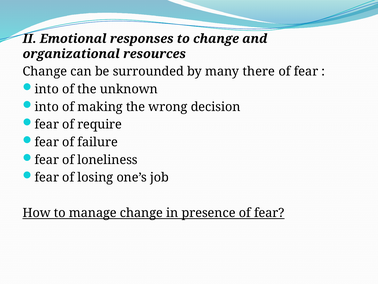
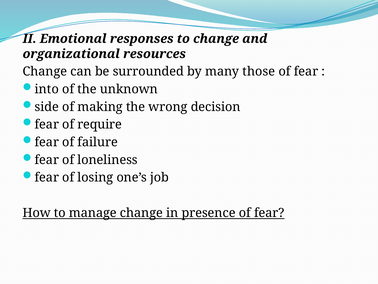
there: there -> those
into at (47, 107): into -> side
